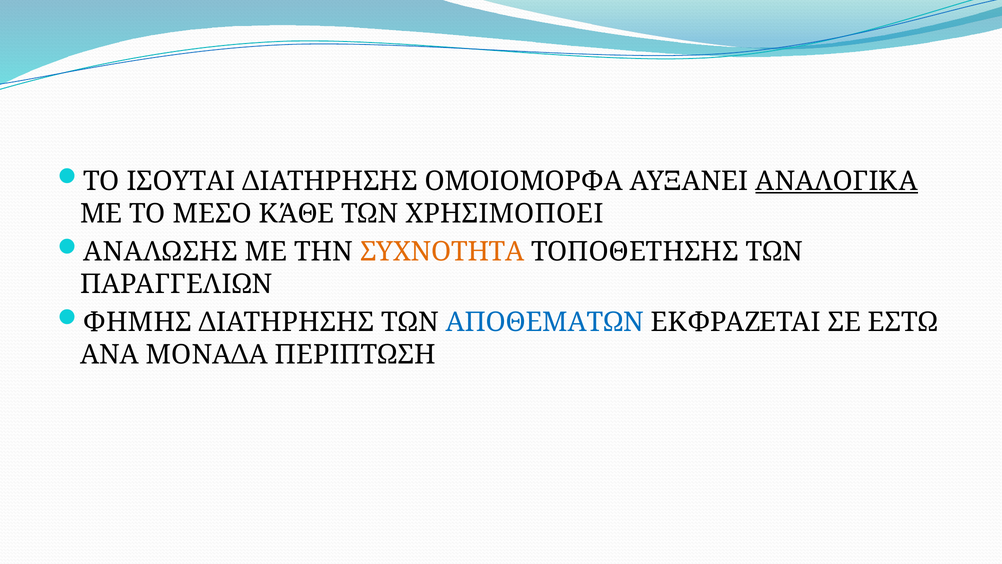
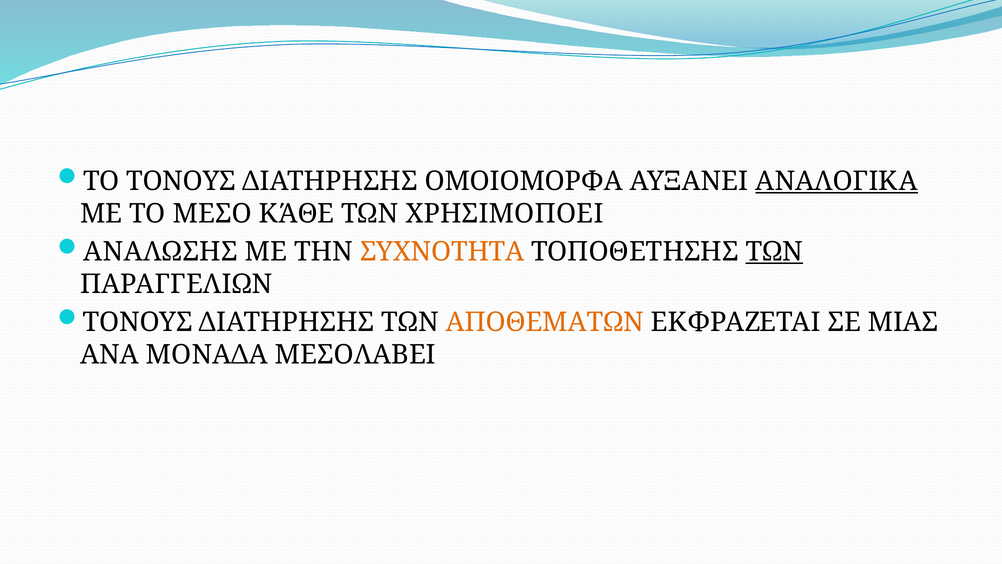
ΤΟ ΙΣΟΥΤΑΙ: ΙΣΟΥΤΑΙ -> ΤΟΝΟΥΣ
ΤΩΝ at (774, 251) underline: none -> present
ΦΗΜΗΣ at (137, 322): ΦΗΜΗΣ -> ΤΟΝΟΥΣ
ΑΠΟΘΕΜΑΤΩΝ colour: blue -> orange
ΕΣΤΩ: ΕΣΤΩ -> ΜΙΑΣ
ΠΕΡΙΠΤΩΣΗ: ΠΕΡΙΠΤΩΣΗ -> ΜΕΣΟΛΑΒΕΙ
